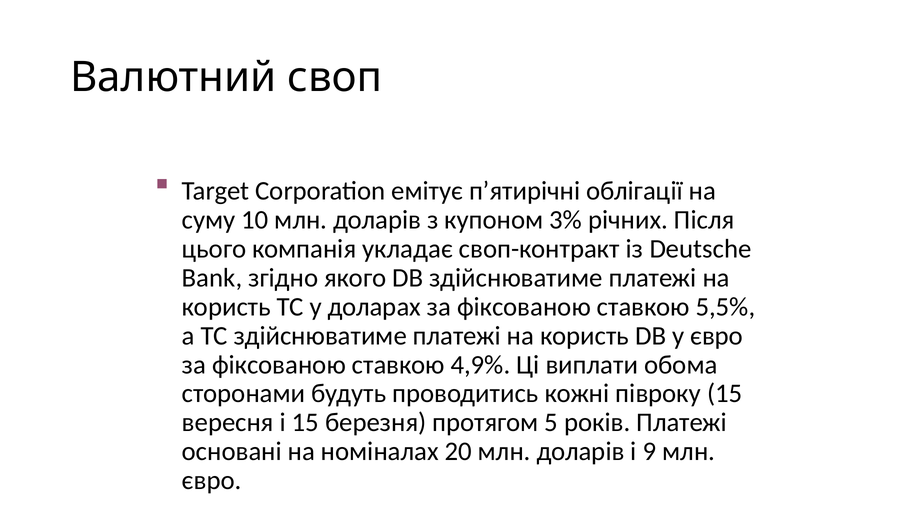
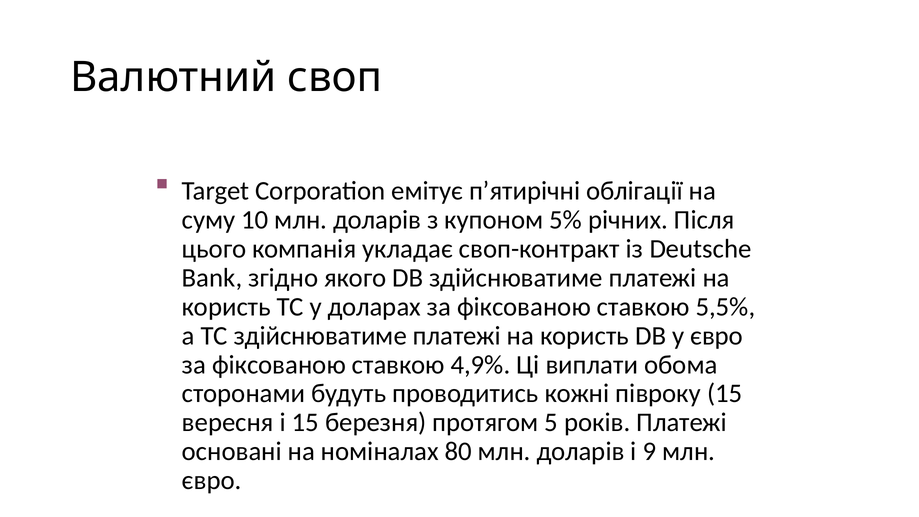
3%: 3% -> 5%
20: 20 -> 80
